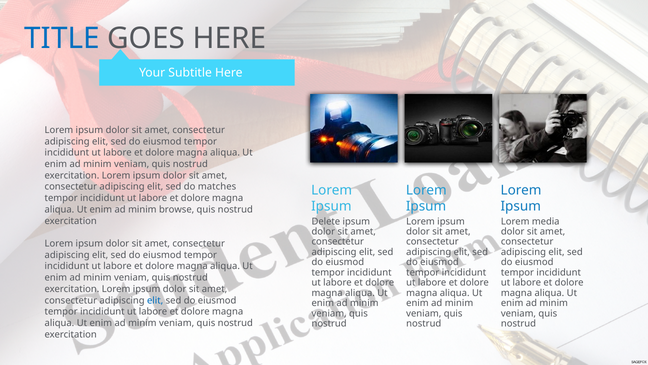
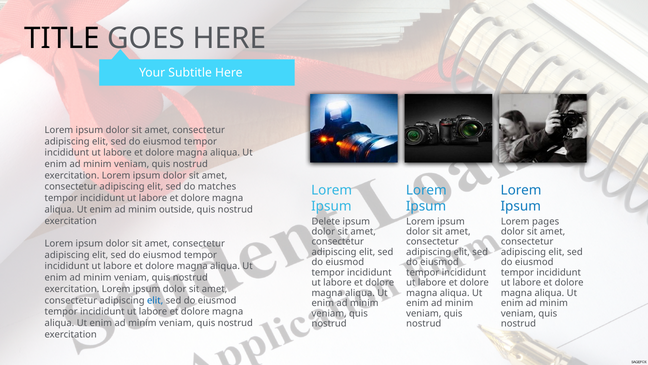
TITLE colour: blue -> black
browse: browse -> outside
media: media -> pages
